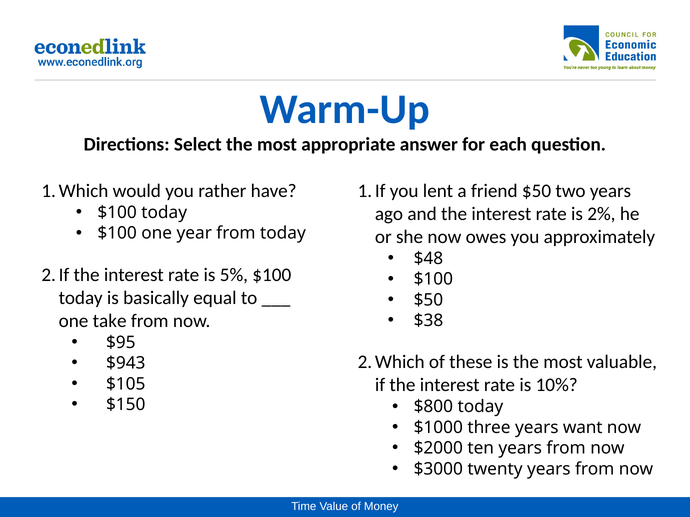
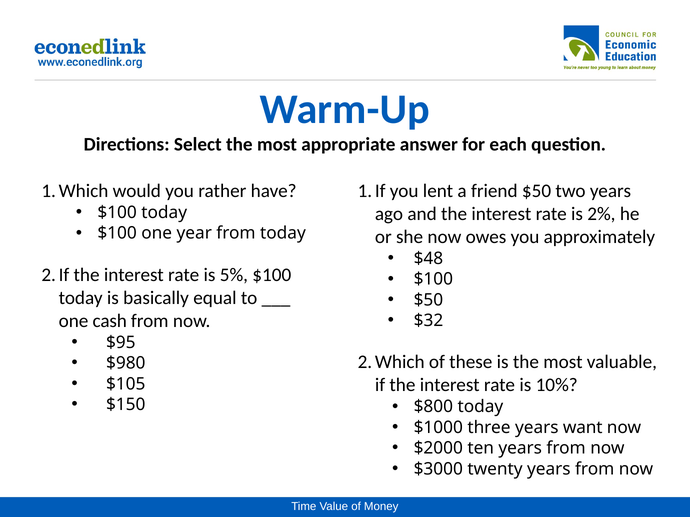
$38: $38 -> $32
take: take -> cash
$943: $943 -> $980
